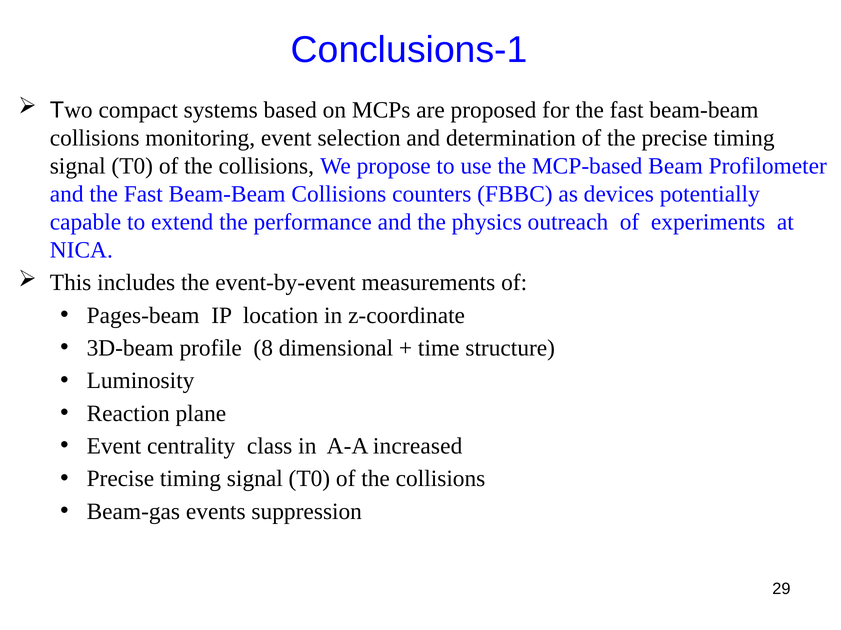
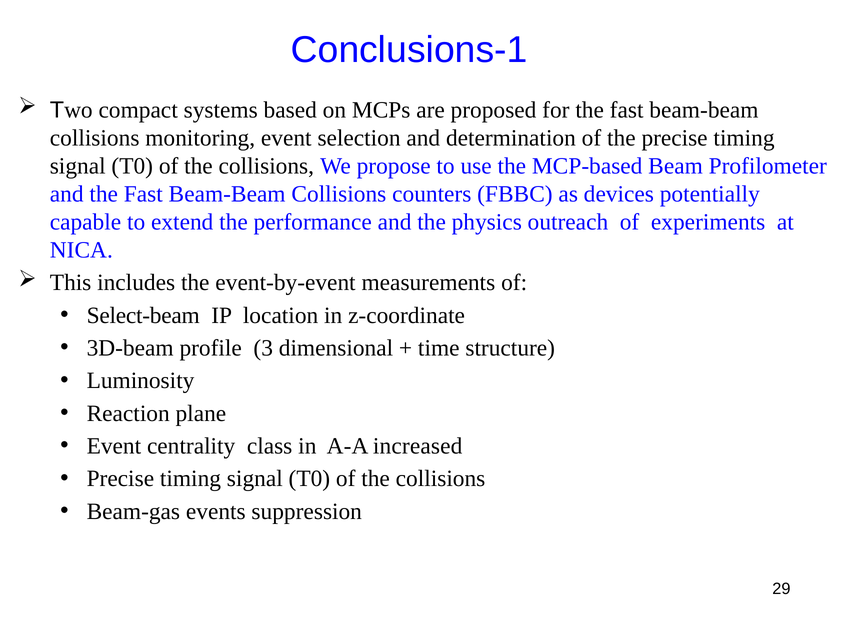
Pages-beam: Pages-beam -> Select-beam
8: 8 -> 3
